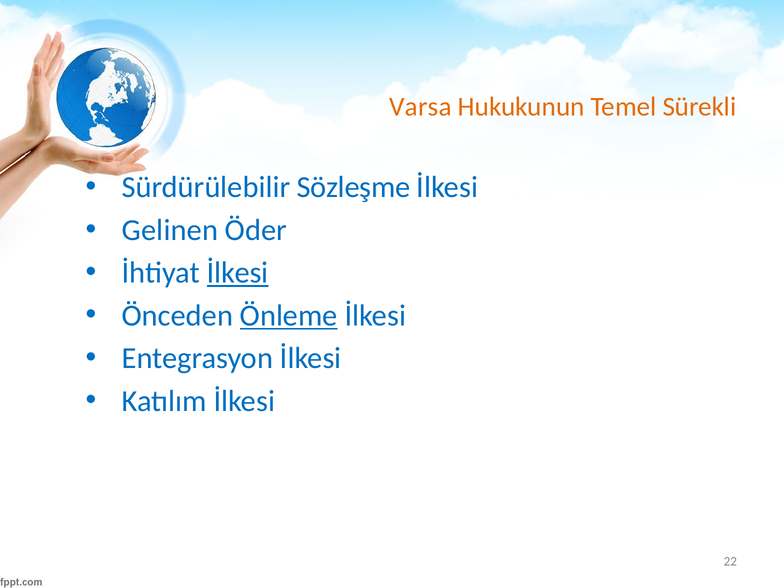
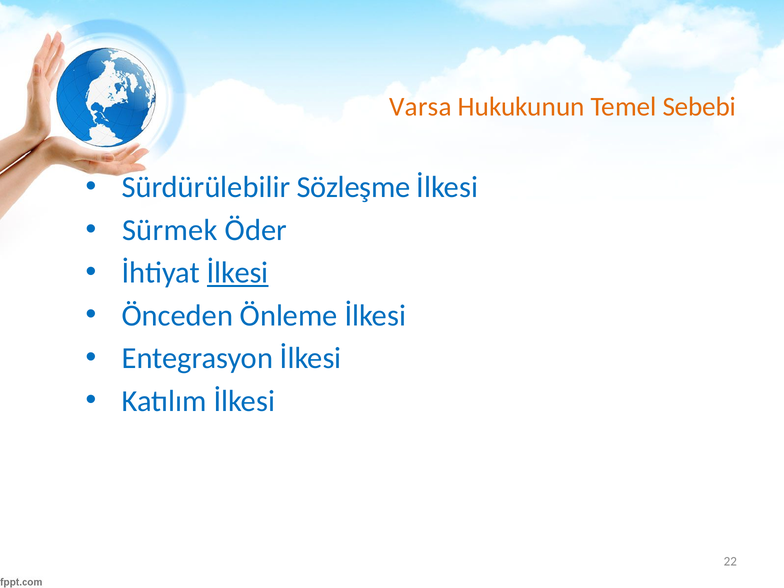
Sürekli: Sürekli -> Sebebi
Gelinen: Gelinen -> Sürmek
Önleme underline: present -> none
